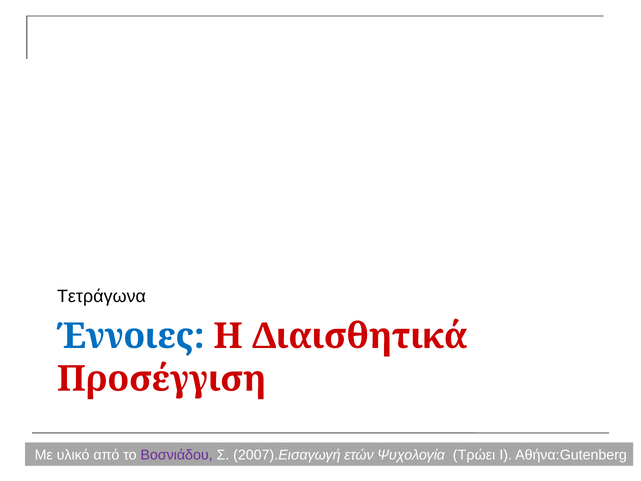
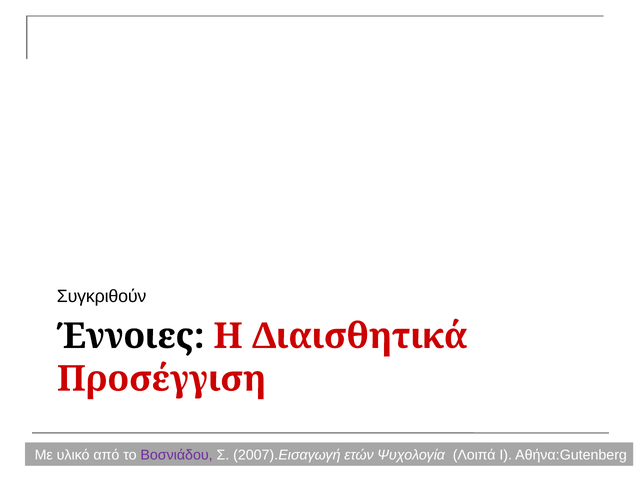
Τετράγωνα: Τετράγωνα -> Συγκριθούν
Έννοιες colour: blue -> black
Τρώει: Τρώει -> Λοιπά
